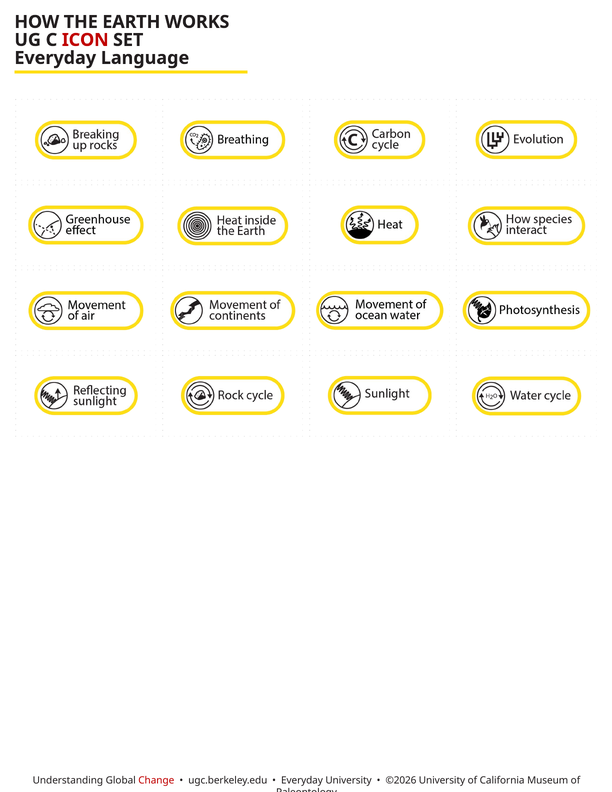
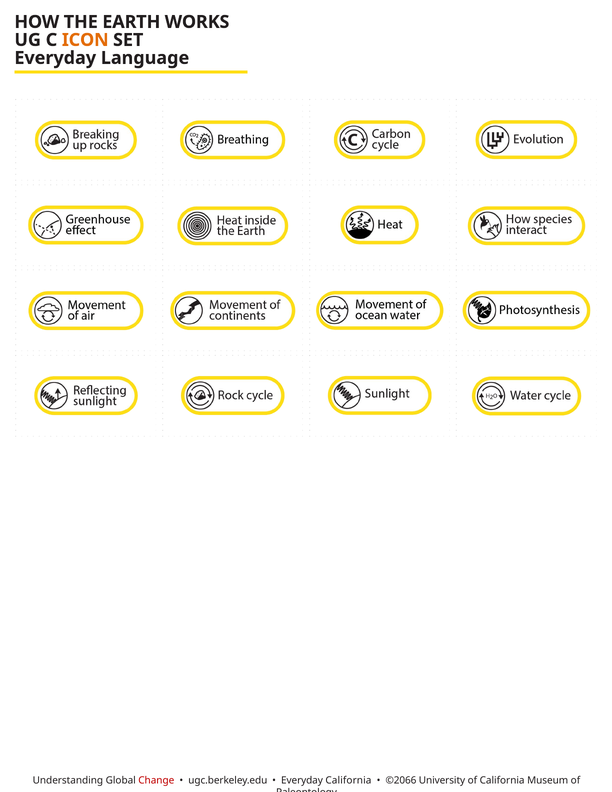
ICON colour: red -> orange
Everyday University: University -> California
©2026: ©2026 -> ©2066
